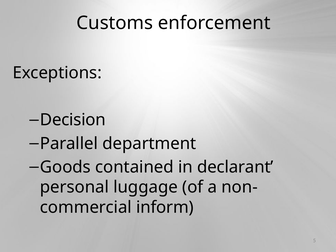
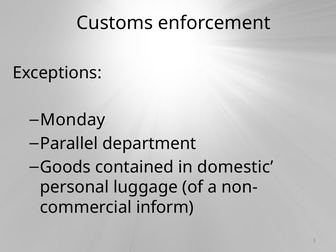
Decision: Decision -> Monday
declarant: declarant -> domestic
